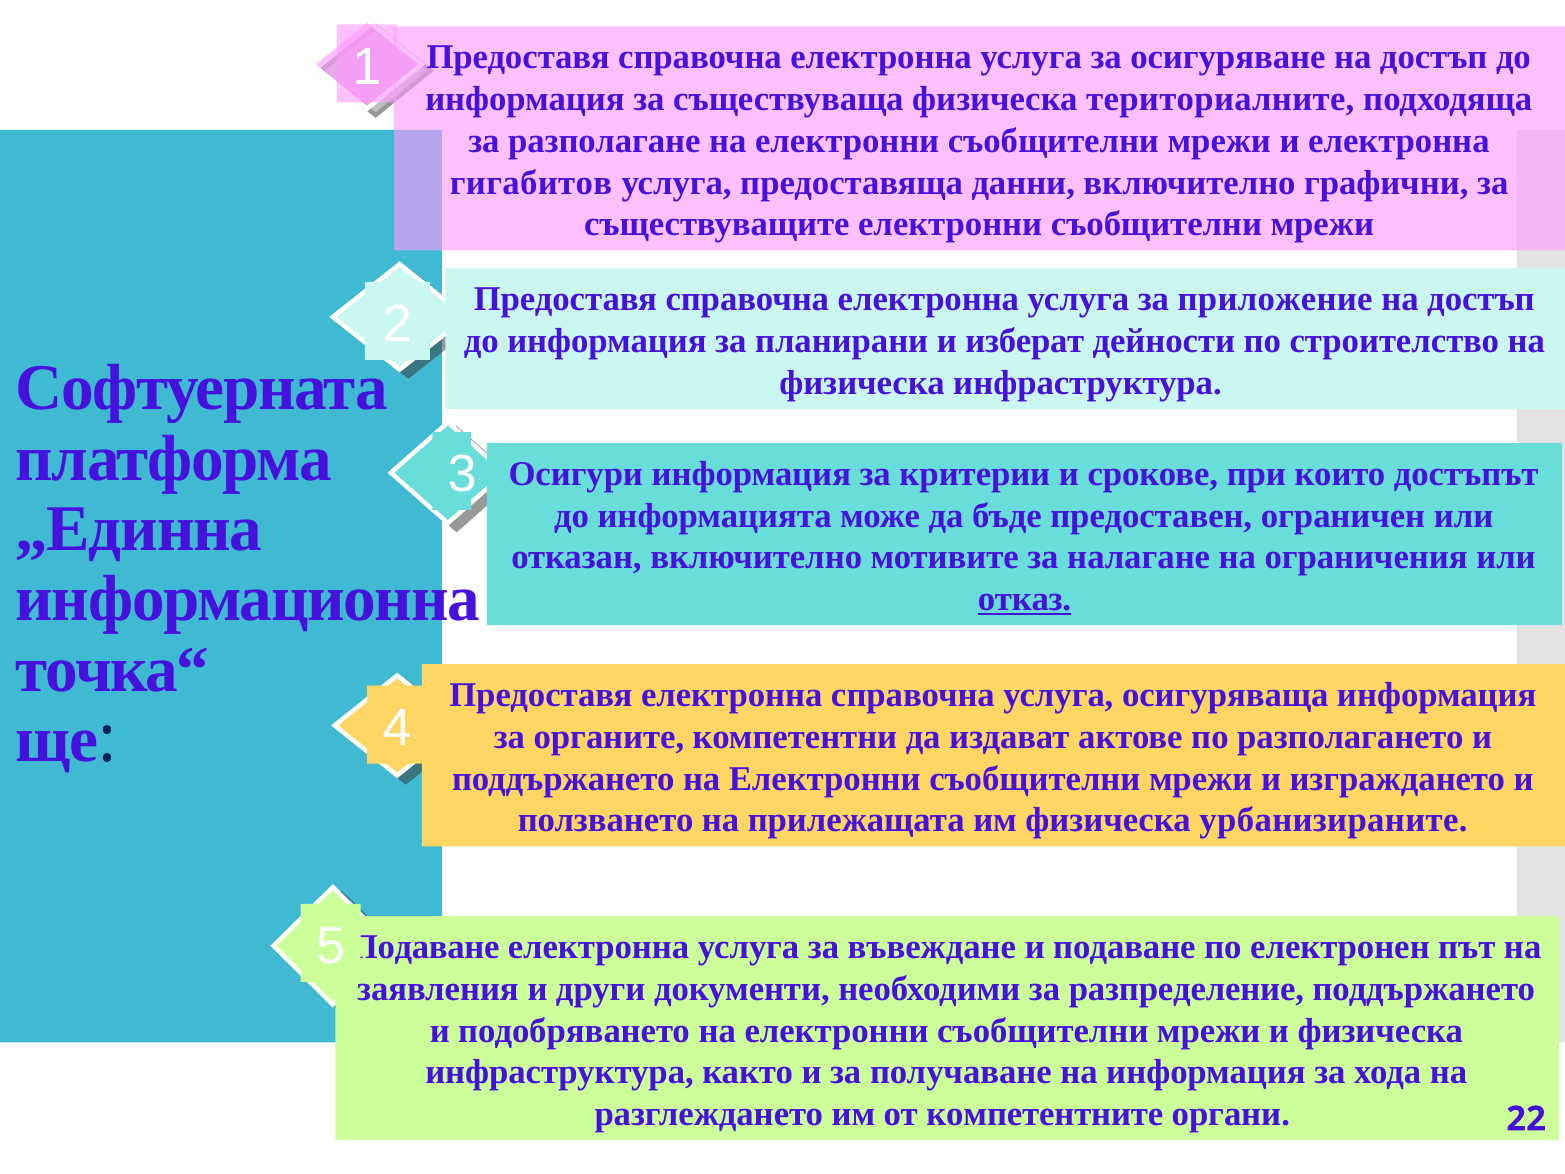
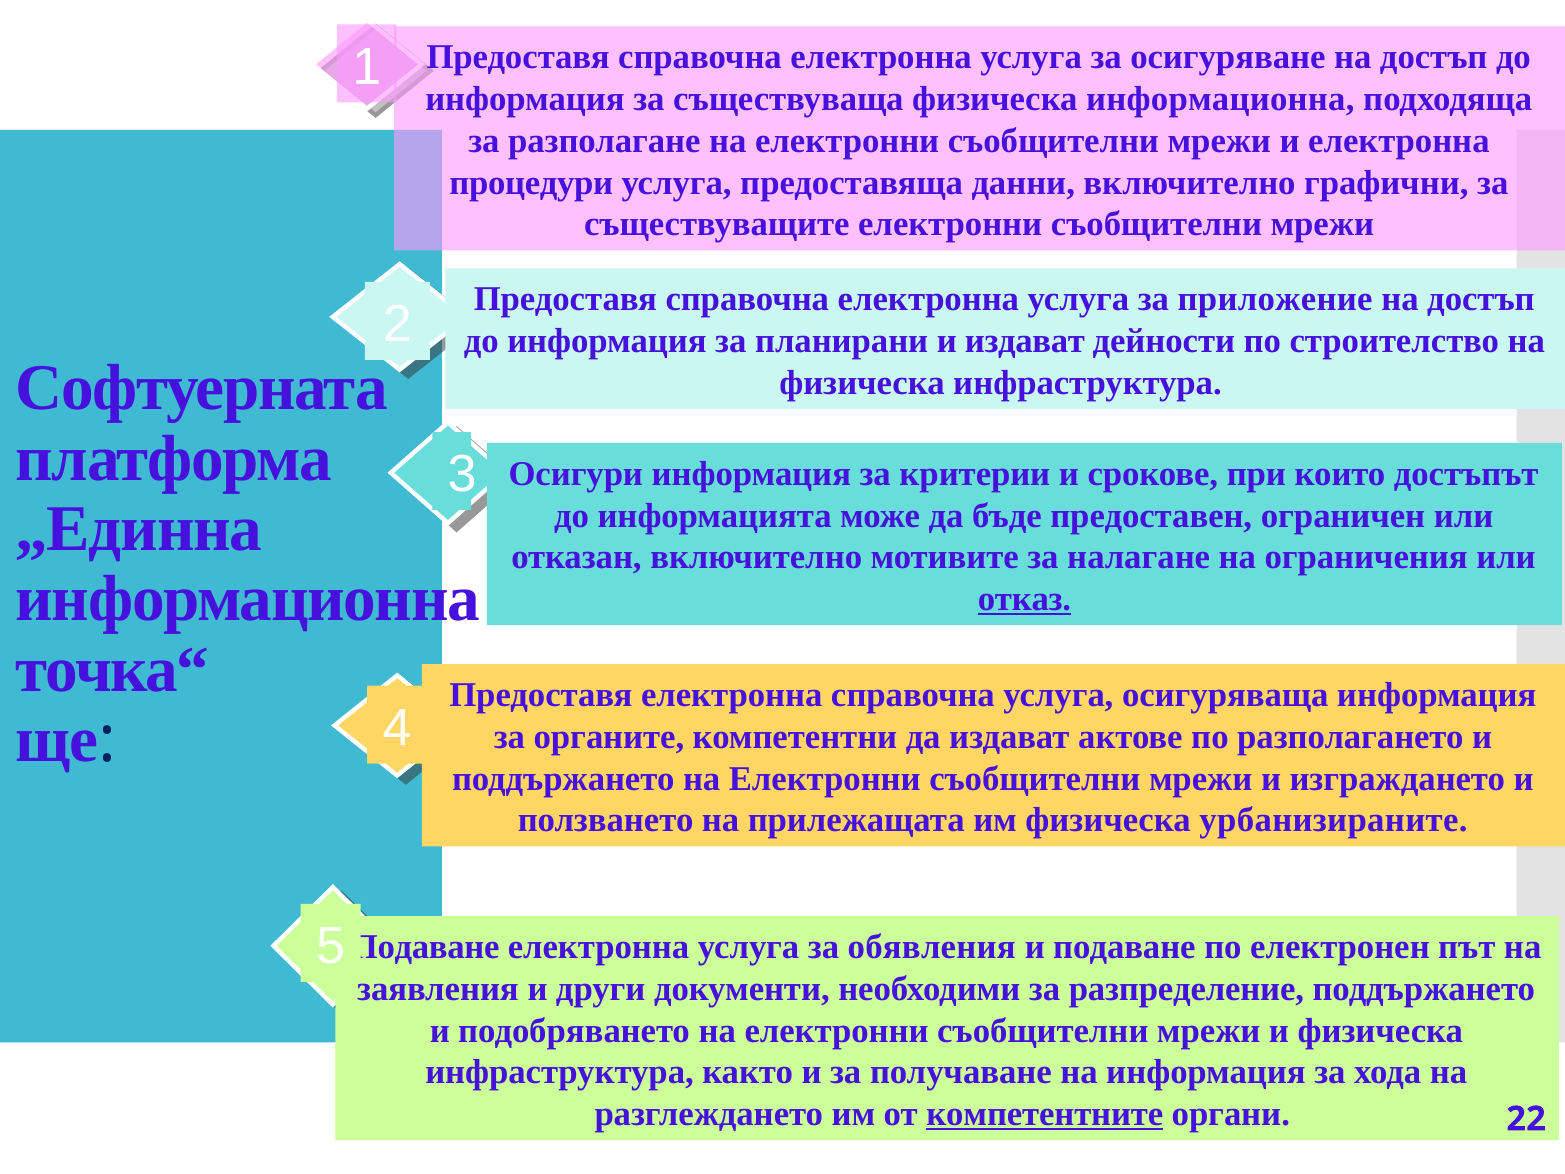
физическа териториалните: териториалните -> информационна
гигабитов: гигабитов -> процедури
и изберат: изберат -> издават
въвеждане: въвеждане -> обявления
компетентните underline: none -> present
